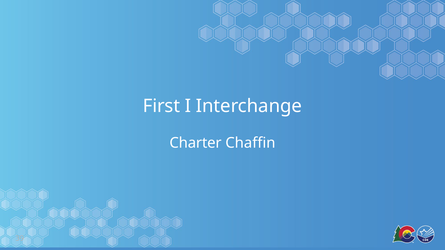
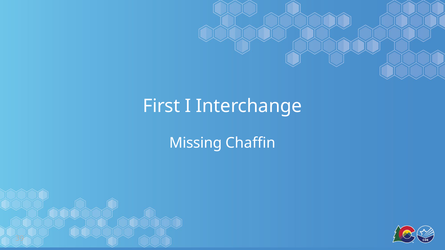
Charter: Charter -> Missing
